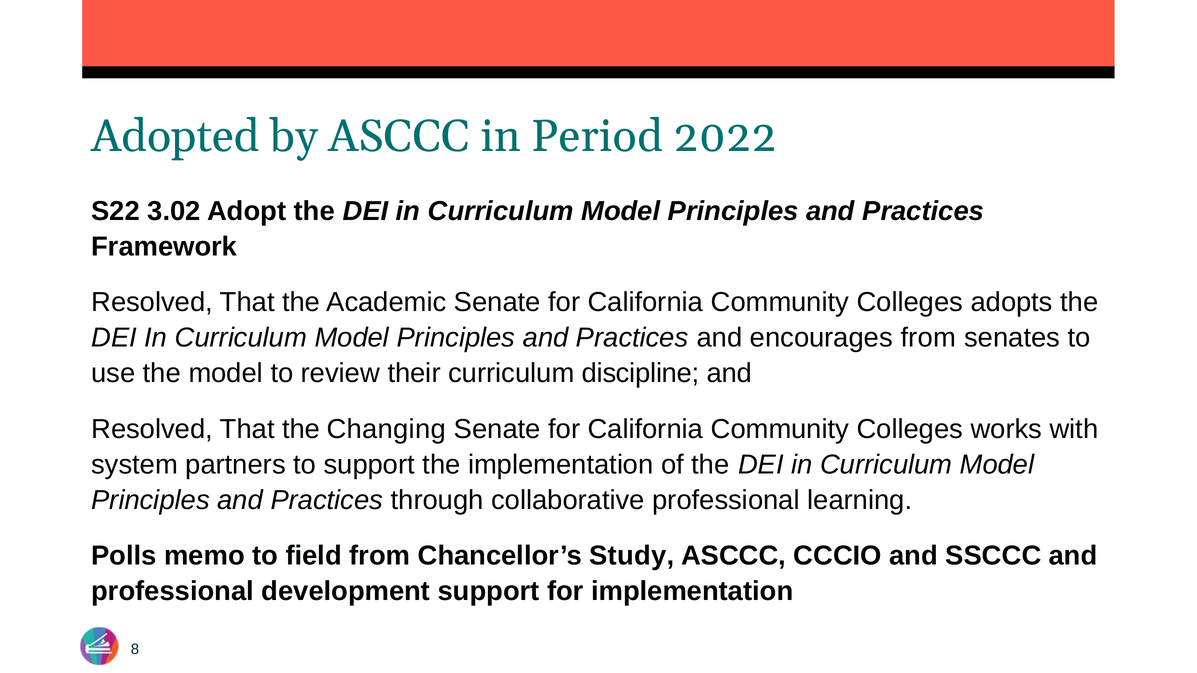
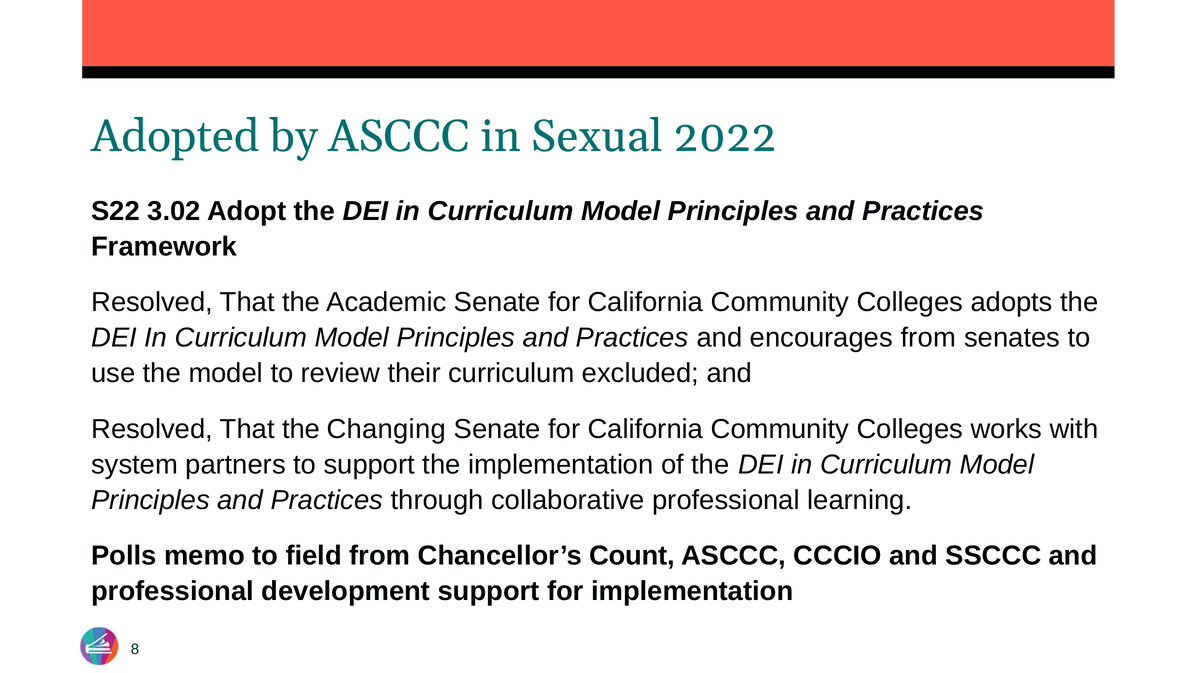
Period: Period -> Sexual
discipline: discipline -> excluded
Study: Study -> Count
